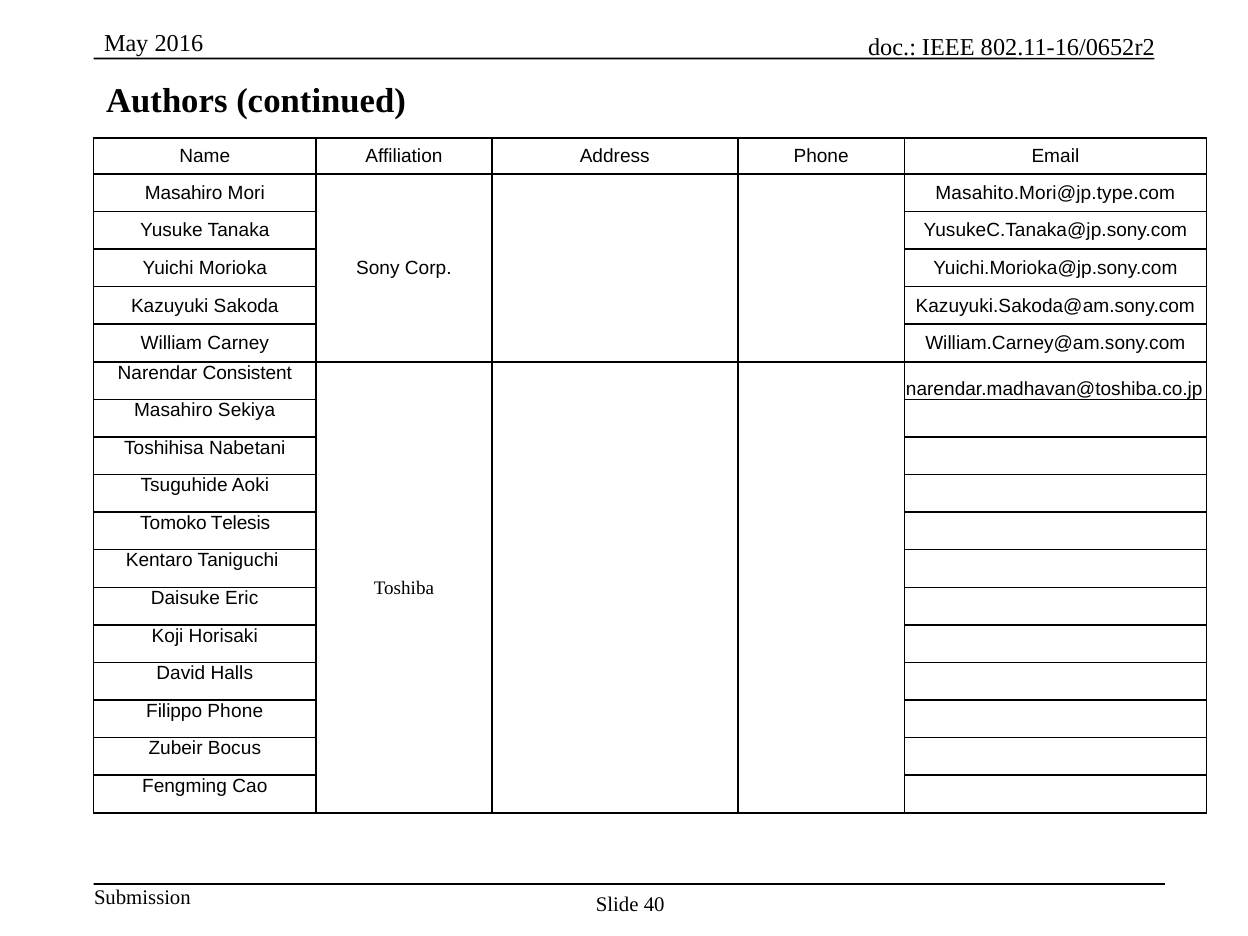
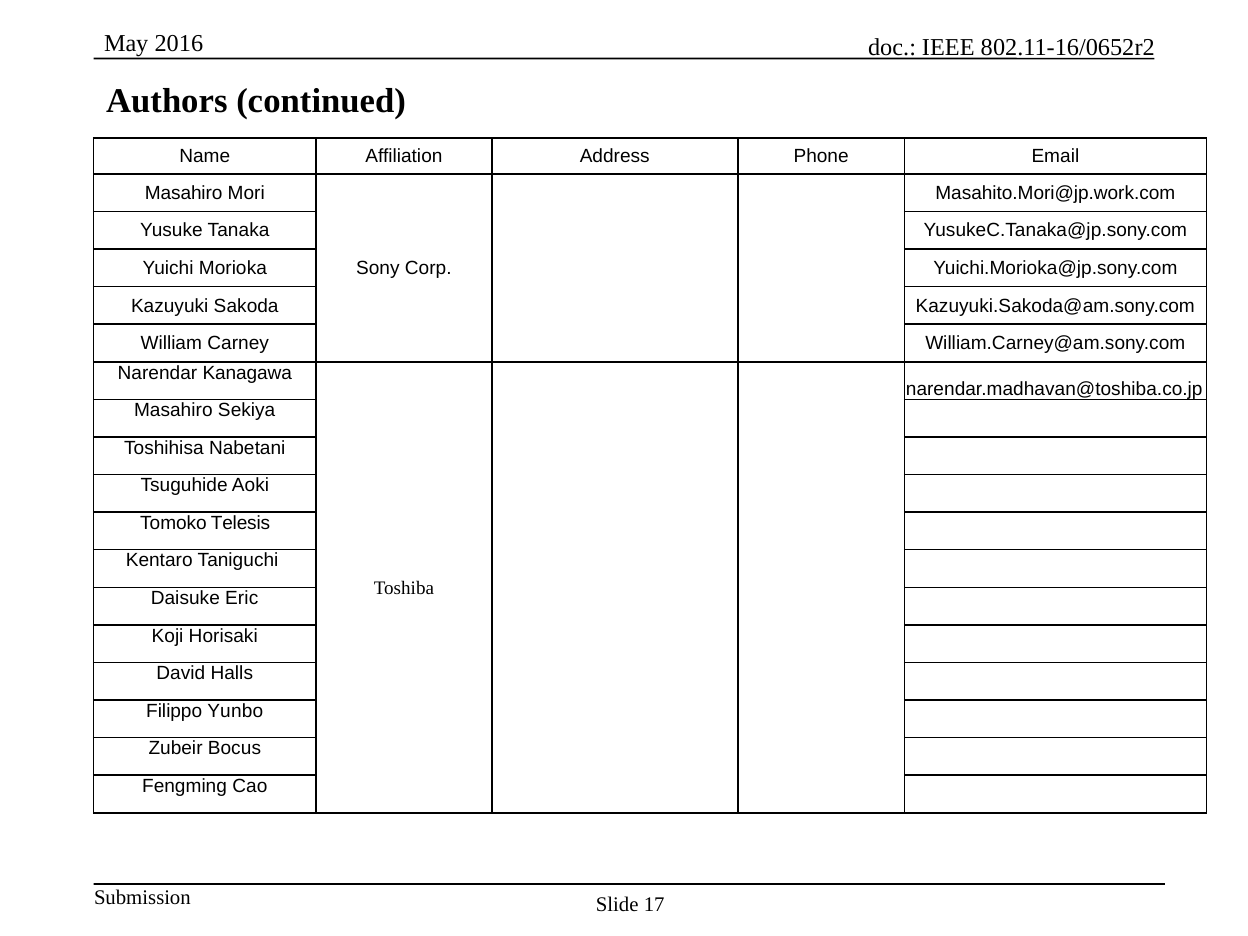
Masahito.Mori@jp.type.com: Masahito.Mori@jp.type.com -> Masahito.Mori@jp.work.com
Consistent: Consistent -> Kanagawa
Filippo Phone: Phone -> Yunbo
40: 40 -> 17
